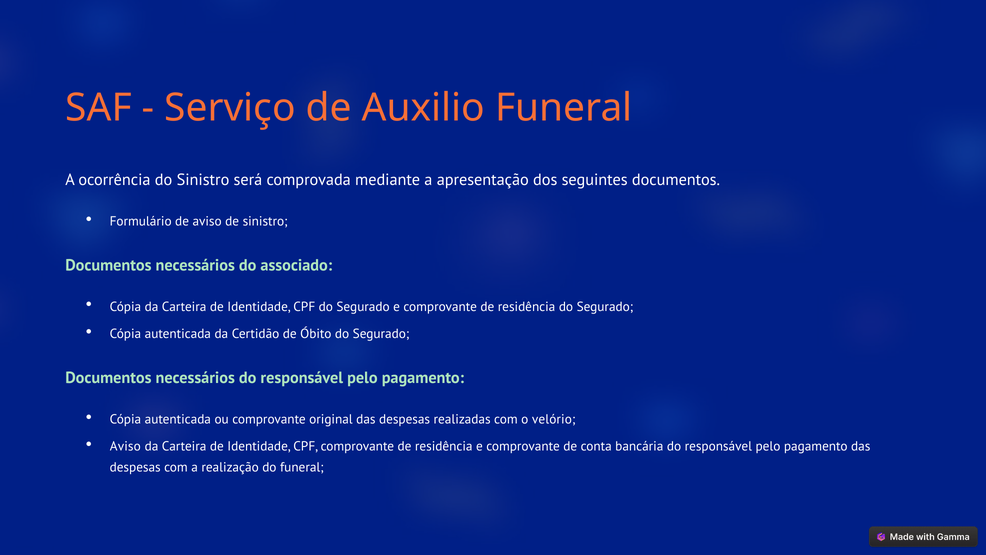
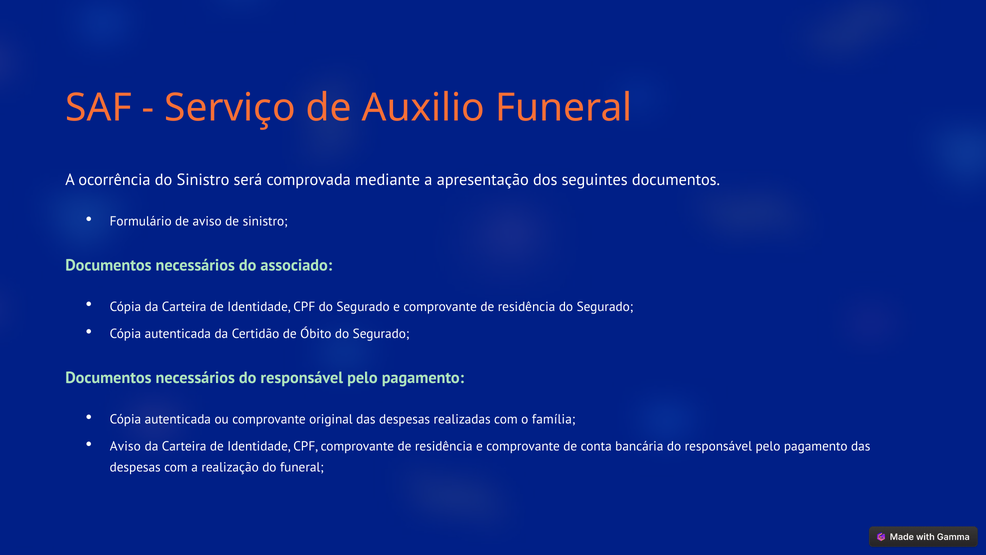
velório: velório -> família
